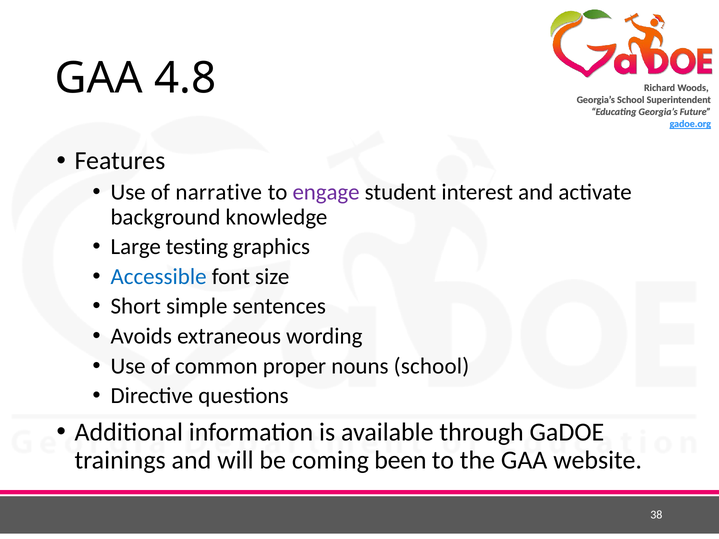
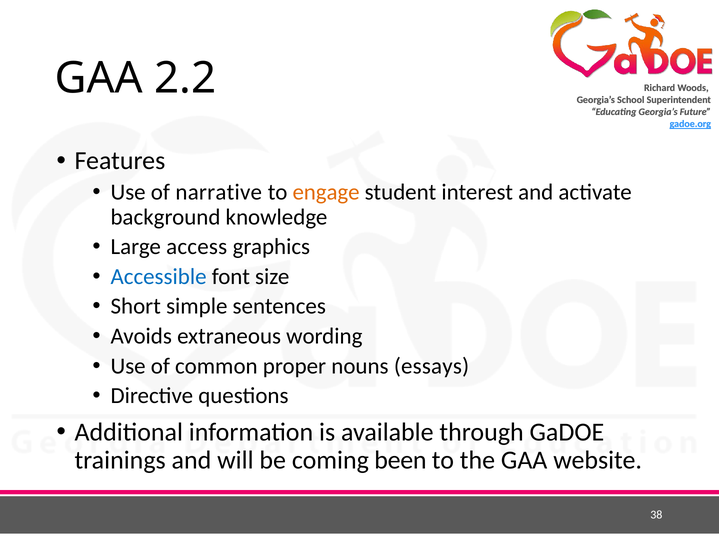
4.8: 4.8 -> 2.2
engage colour: purple -> orange
testing: testing -> access
nouns school: school -> essays
